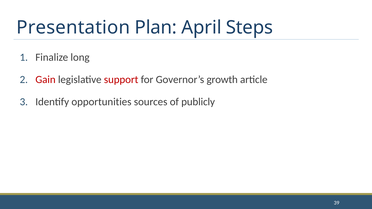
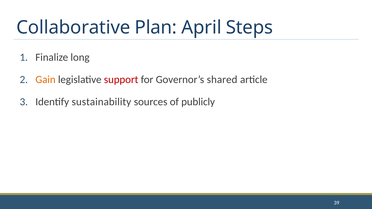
Presentation: Presentation -> Collaborative
Gain colour: red -> orange
growth: growth -> shared
opportunities: opportunities -> sustainability
